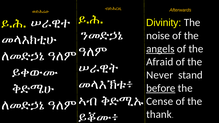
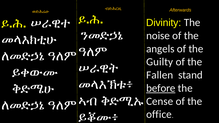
angels underline: present -> none
Afraid: Afraid -> Guilty
Never: Never -> Fallen
thank: thank -> office
